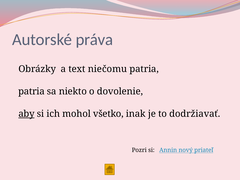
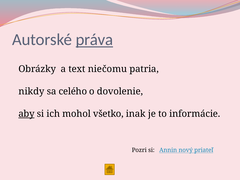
práva underline: none -> present
patria at (32, 91): patria -> nikdy
niekto: niekto -> celého
dodržiavať: dodržiavať -> informácie
